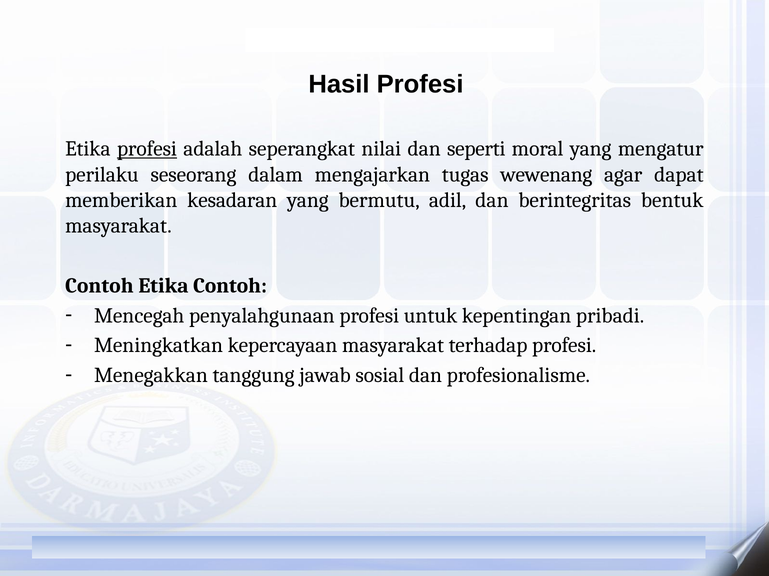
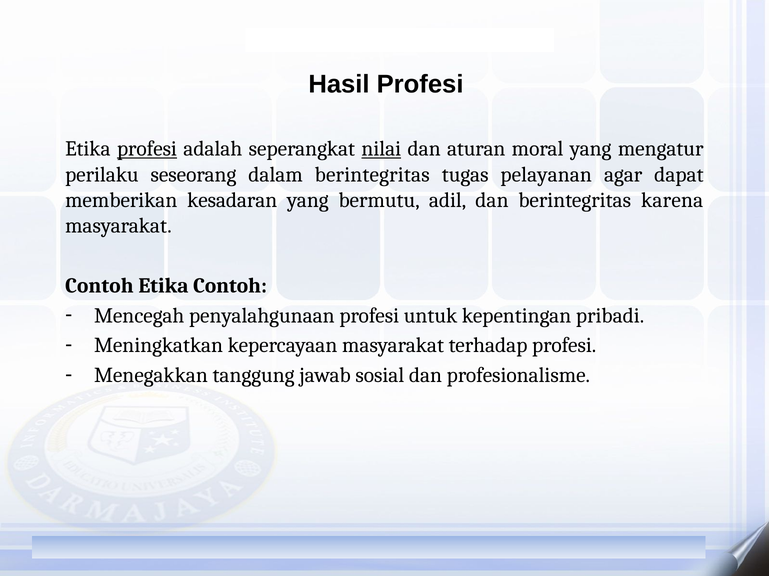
nilai underline: none -> present
seperti: seperti -> aturan
dalam mengajarkan: mengajarkan -> berintegritas
wewenang: wewenang -> pelayanan
bentuk: bentuk -> karena
